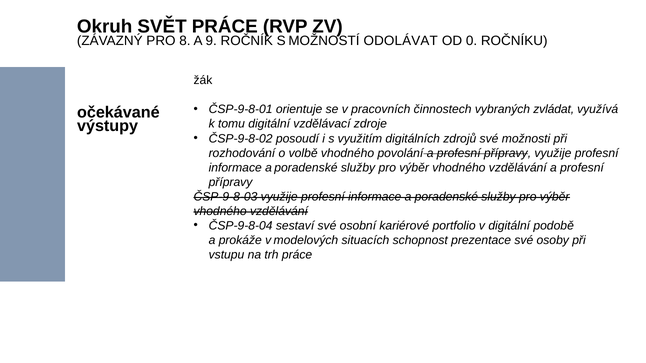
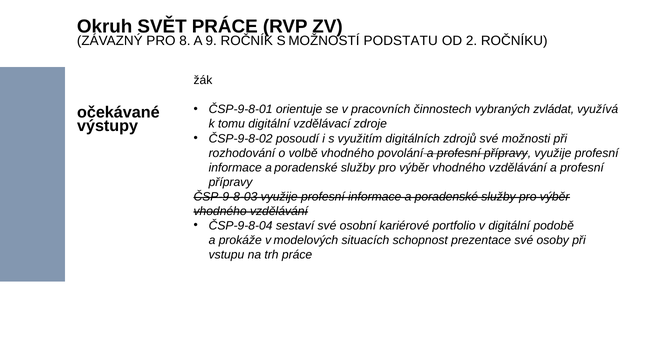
ODOLÁVAT: ODOLÁVAT -> PODSTATU
0: 0 -> 2
